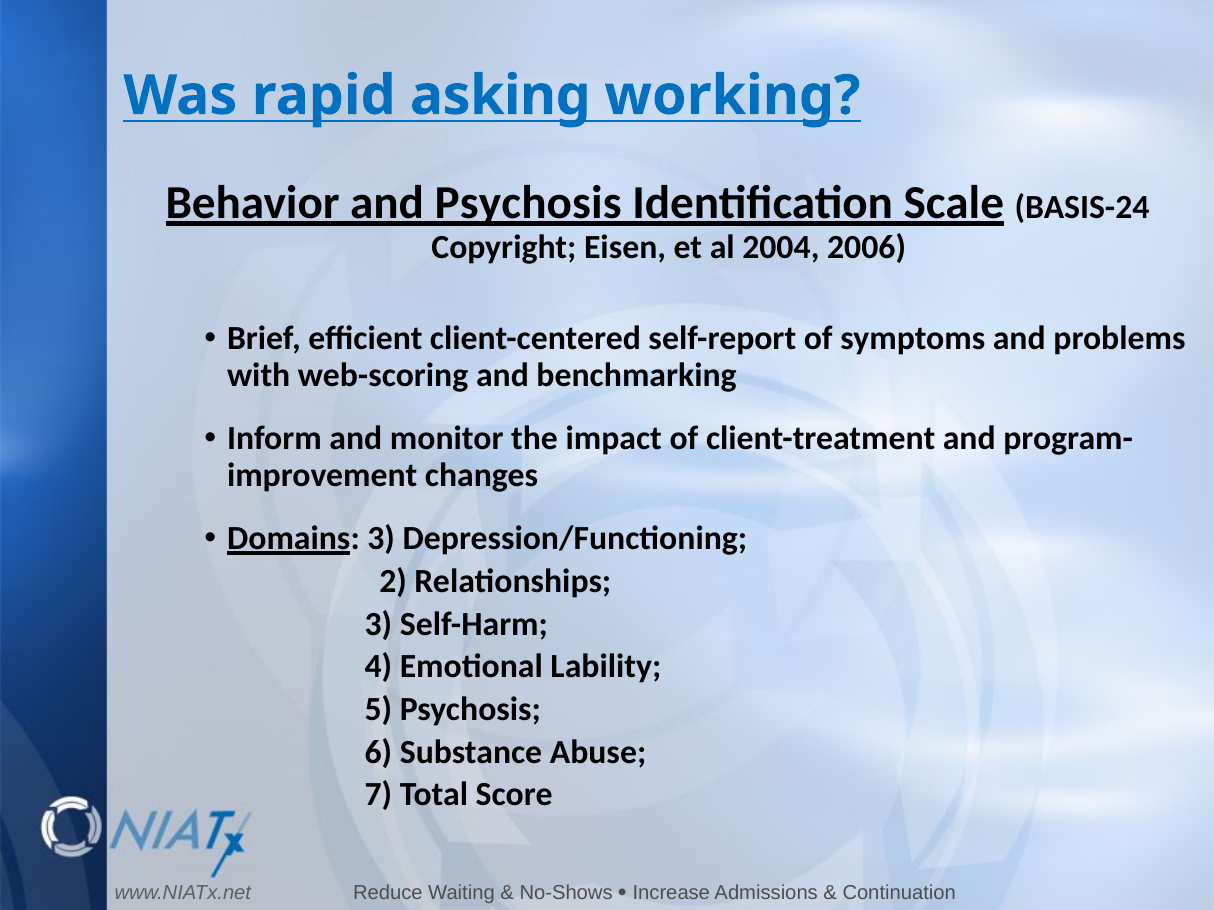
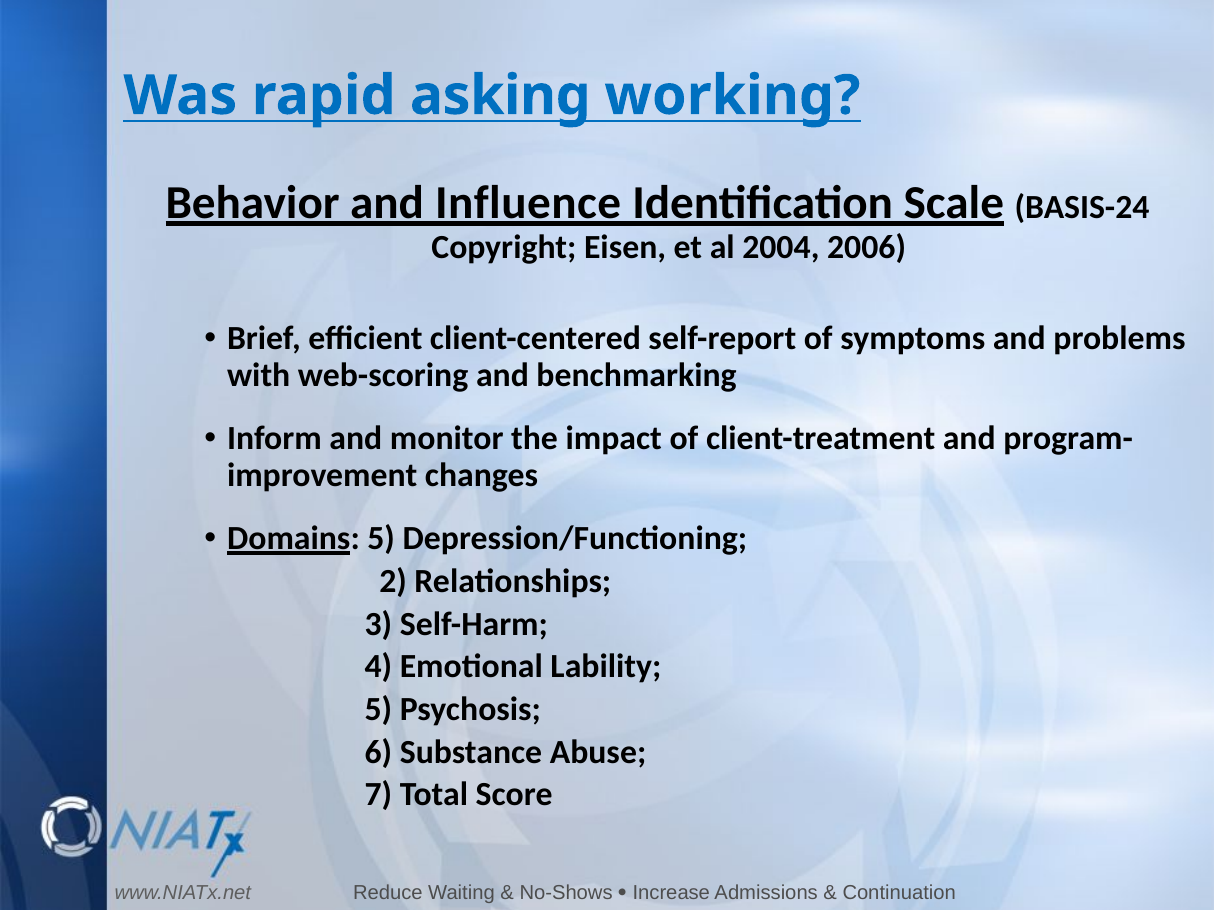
and Psychosis: Psychosis -> Influence
Domains 3: 3 -> 5
